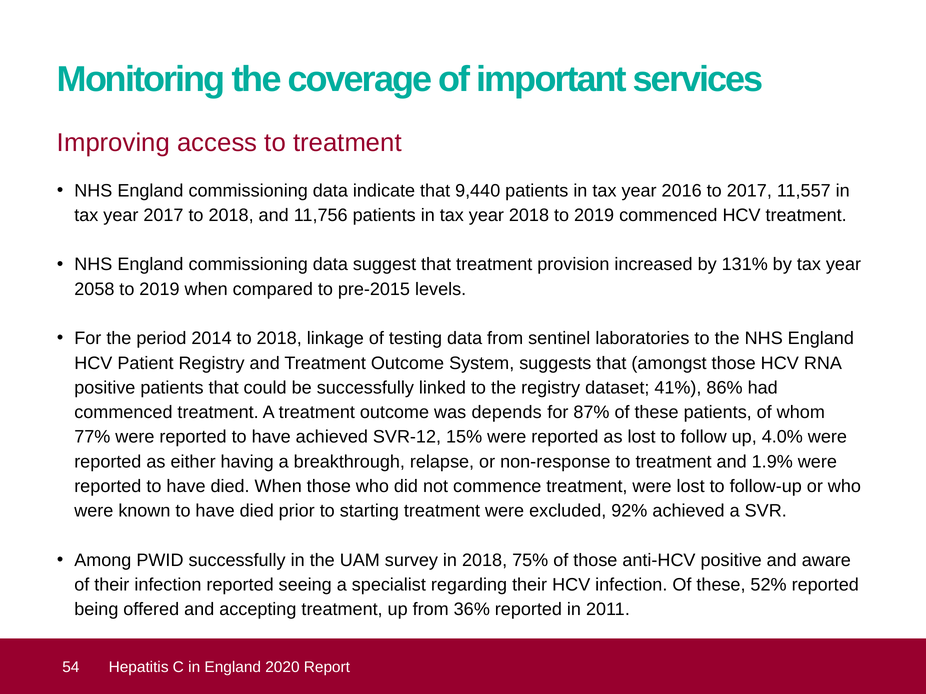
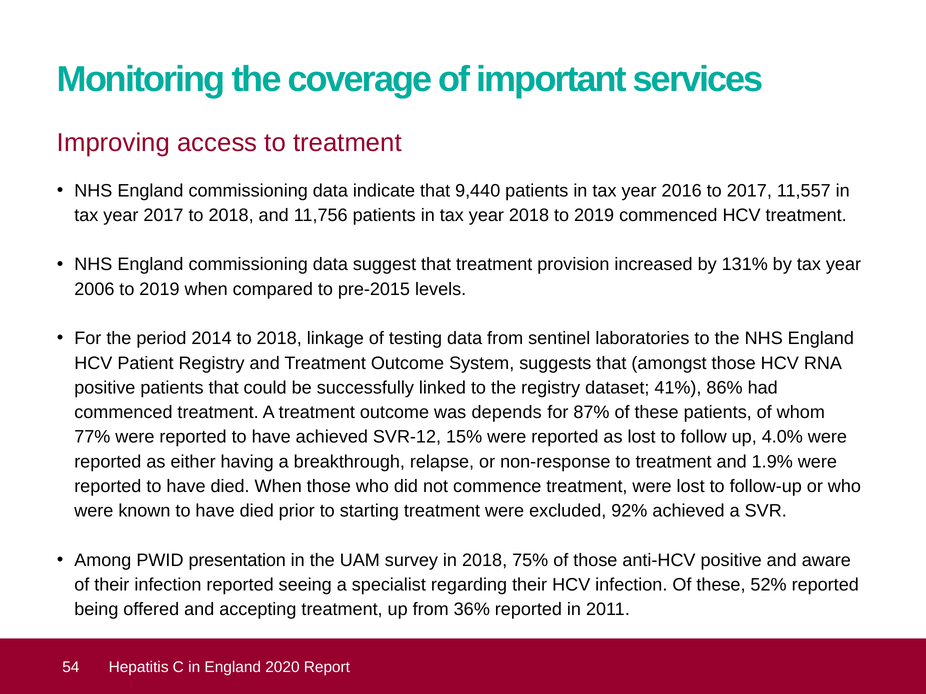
2058: 2058 -> 2006
PWID successfully: successfully -> presentation
